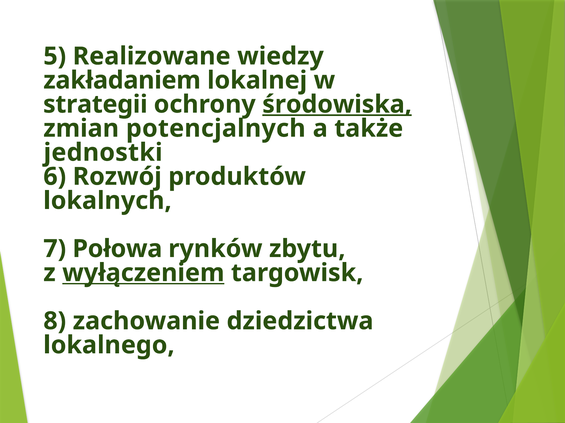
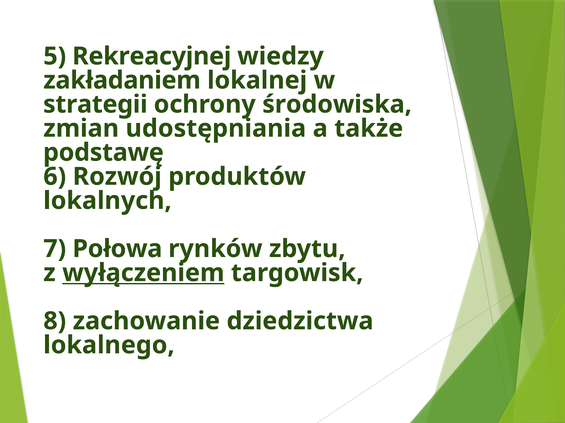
Realizowane: Realizowane -> Rekreacyjnej
środowiska underline: present -> none
potencjalnych: potencjalnych -> udostępniania
jednostki: jednostki -> podstawę
